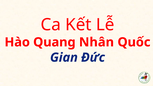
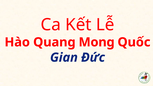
Nhân: Nhân -> Mong
